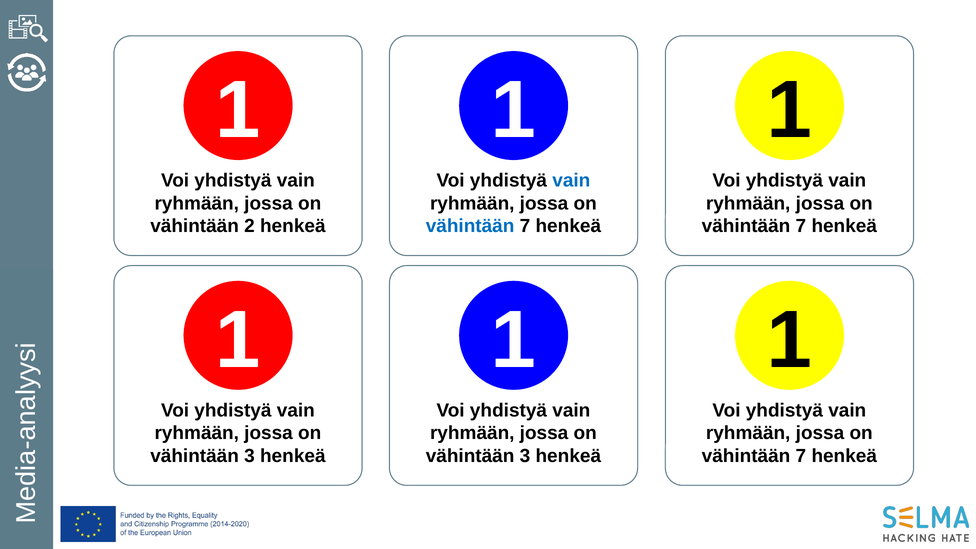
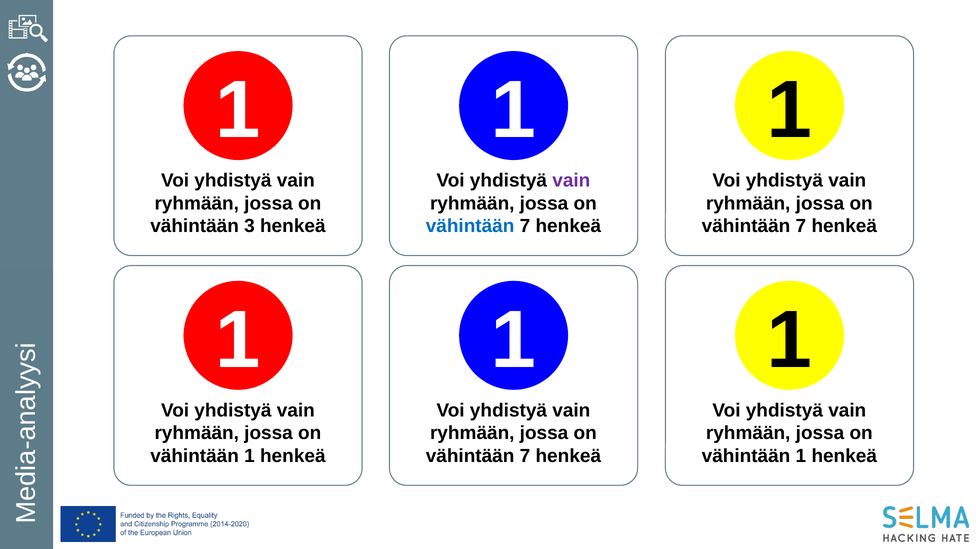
vain at (571, 181) colour: blue -> purple
2: 2 -> 3
3 at (249, 456): 3 -> 1
3 at (525, 456): 3 -> 7
7 at (801, 456): 7 -> 1
